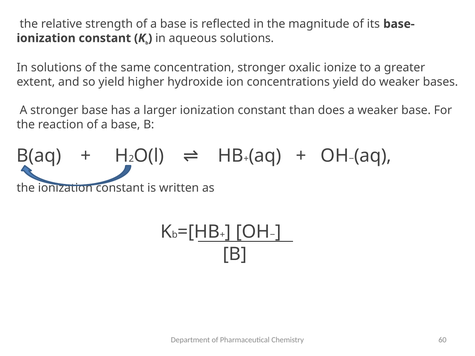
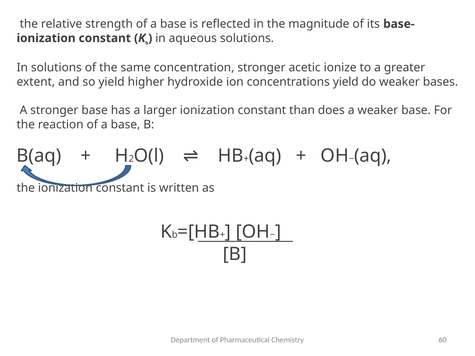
oxalic: oxalic -> acetic
